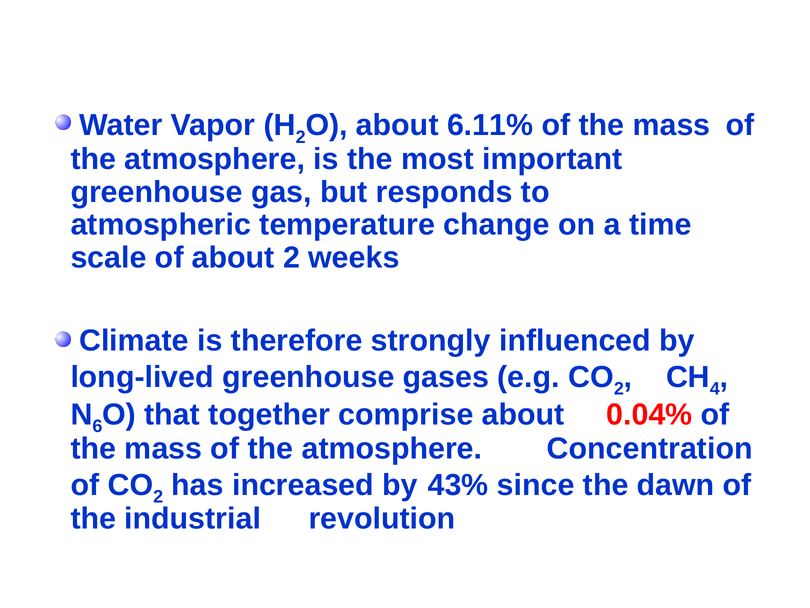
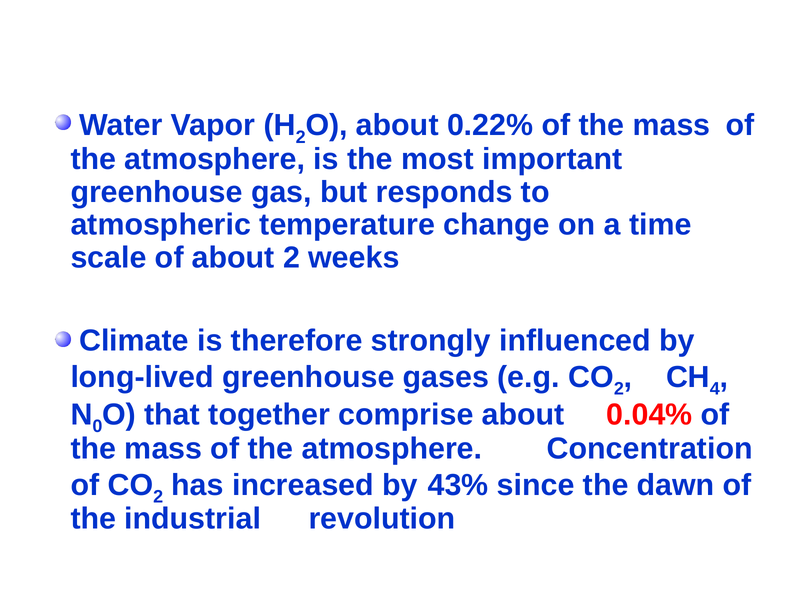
6.11%: 6.11% -> 0.22%
6: 6 -> 0
